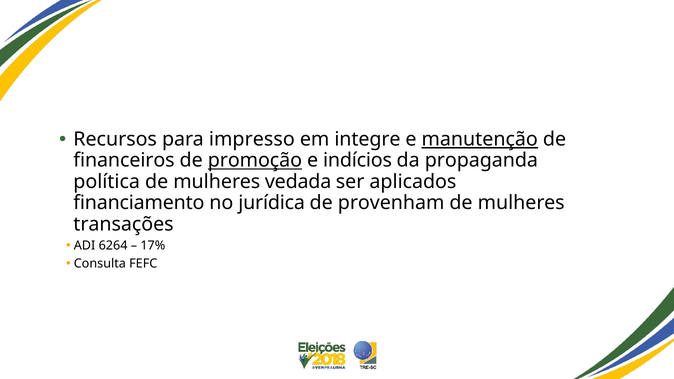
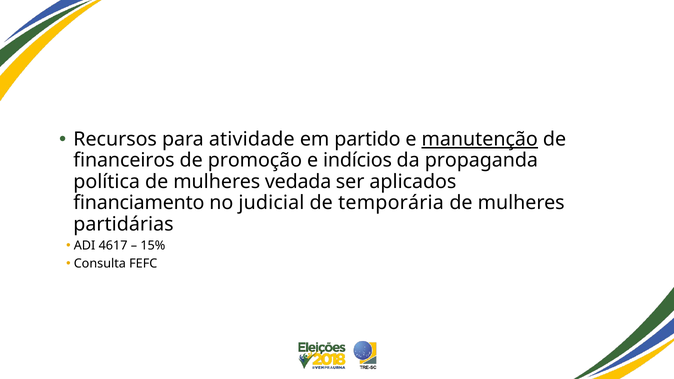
impresso: impresso -> atividade
integre: integre -> partido
promoção underline: present -> none
jurídica: jurídica -> judicial
provenham: provenham -> temporária
transações: transações -> partidárias
6264: 6264 -> 4617
17%: 17% -> 15%
